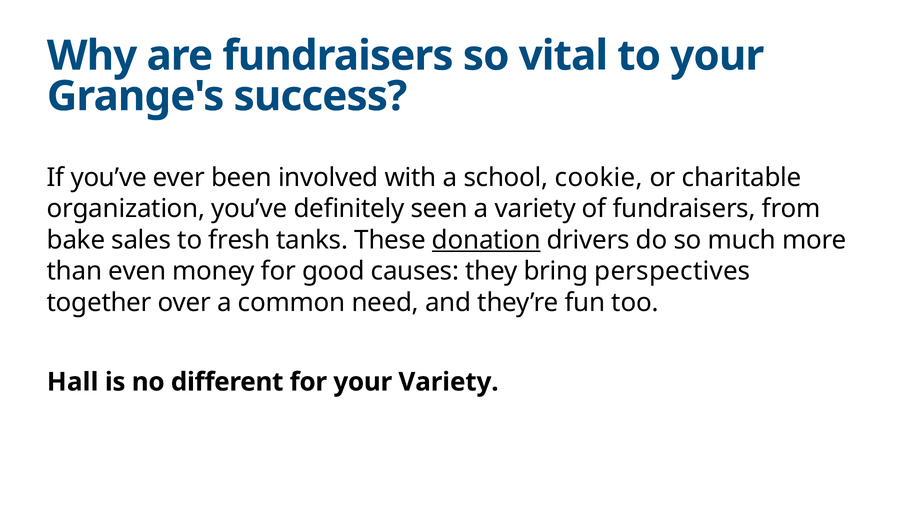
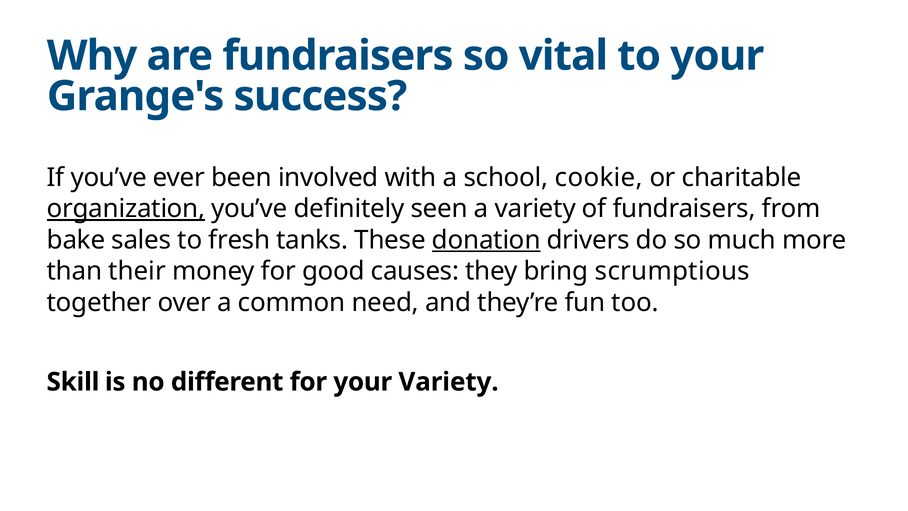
organization underline: none -> present
even: even -> their
perspectives: perspectives -> scrumptious
Hall: Hall -> Skill
